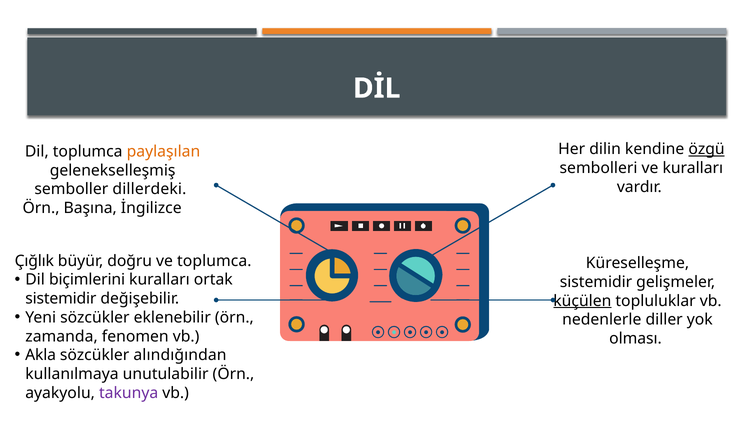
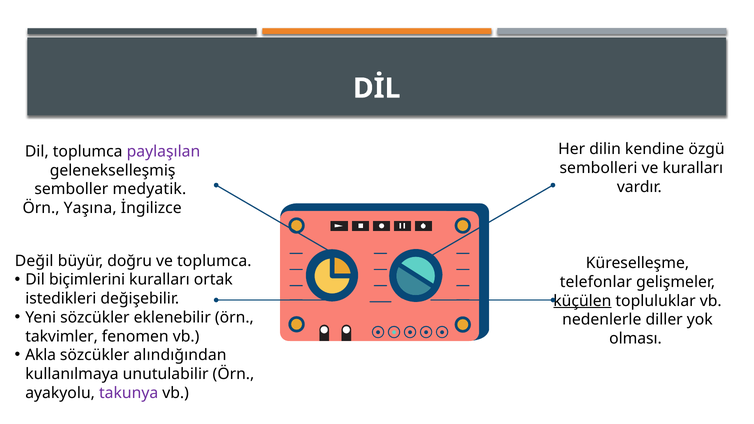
özgü underline: present -> none
paylaşılan colour: orange -> purple
dillerdeki: dillerdeki -> medyatik
Başına: Başına -> Yaşına
Çığlık: Çığlık -> Değil
sistemidir at (596, 282): sistemidir -> telefonlar
sistemidir at (61, 299): sistemidir -> istedikleri
zamanda: zamanda -> takvimler
